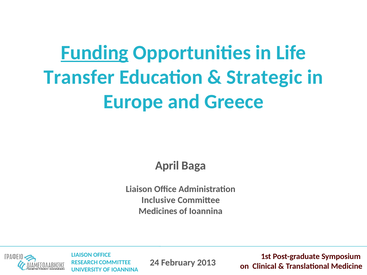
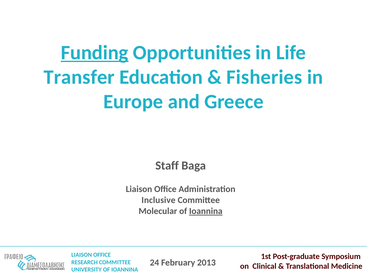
Strategic: Strategic -> Fisheries
April: April -> Staff
Medicines: Medicines -> Molecular
Ioannina at (206, 211) underline: none -> present
